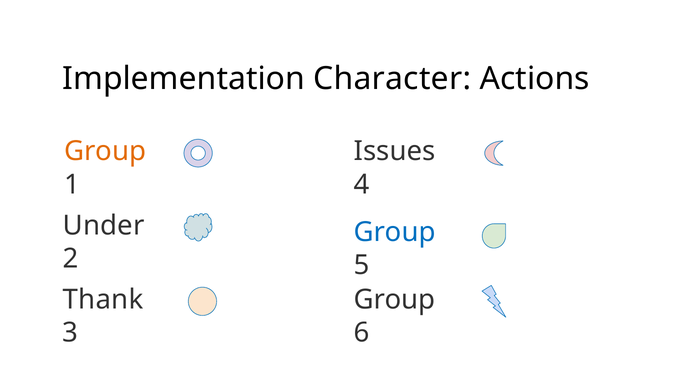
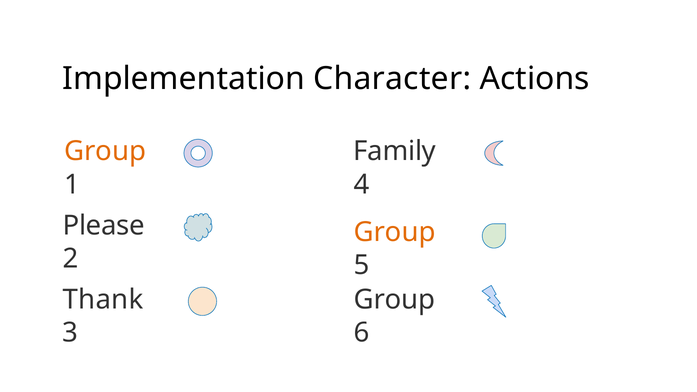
Issues: Issues -> Family
Under: Under -> Please
Group at (395, 232) colour: blue -> orange
